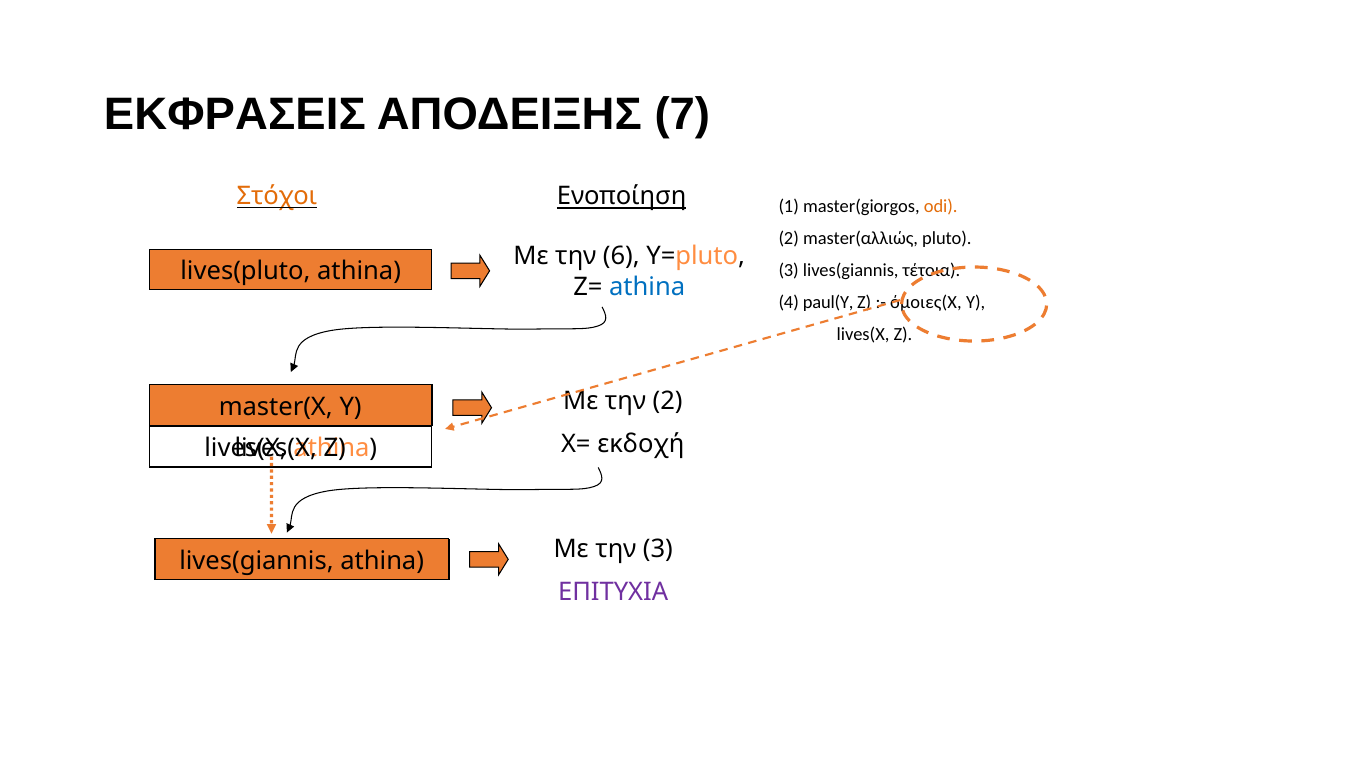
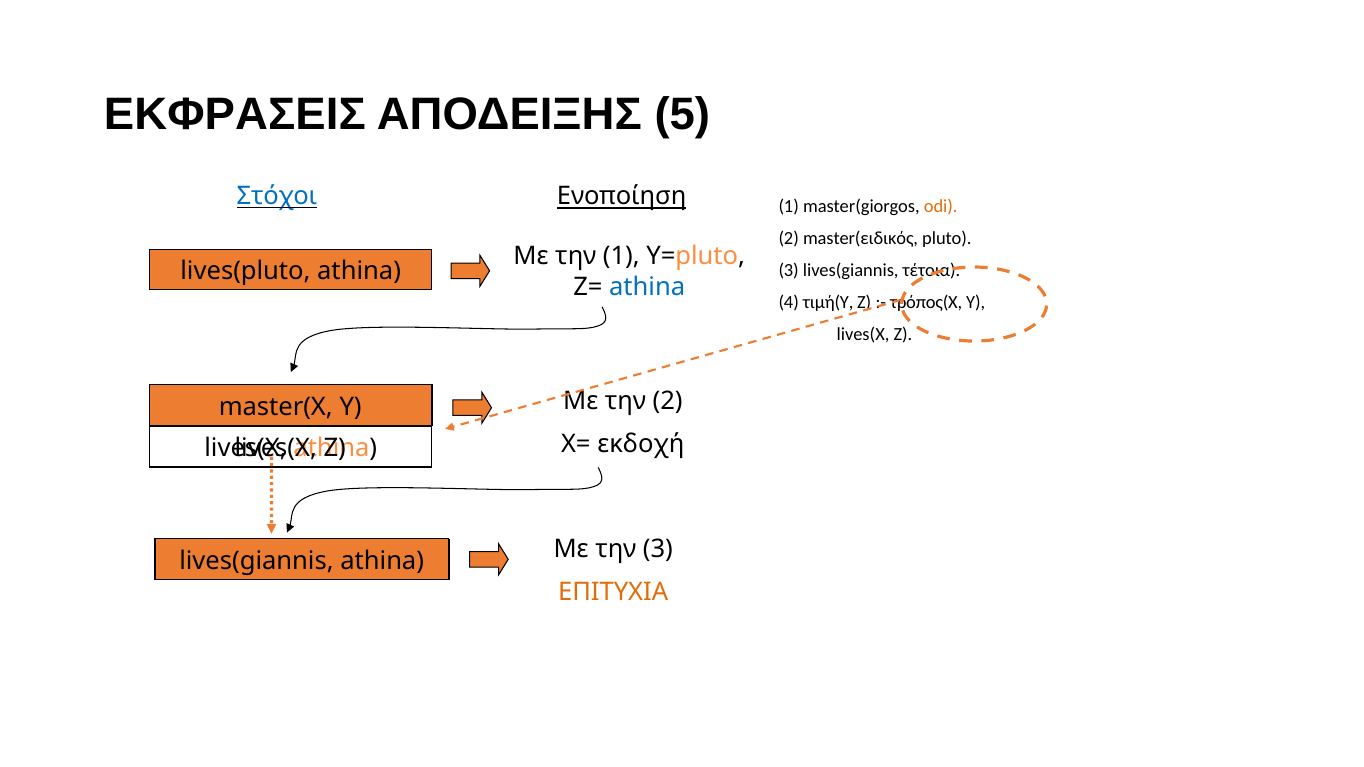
7: 7 -> 5
Στόχοι colour: orange -> blue
master(αλλιώς: master(αλλιώς -> master(ειδικός
την 6: 6 -> 1
paul(Y: paul(Y -> τιμή(Y
όμοιες(X: όμοιες(X -> τρόπος(X
ΕΠΙΤΥΧΙΑ colour: purple -> orange
